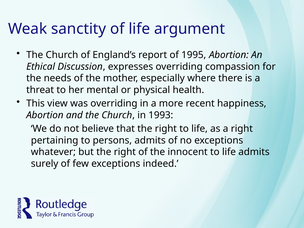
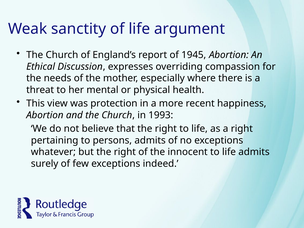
1995: 1995 -> 1945
was overriding: overriding -> protection
